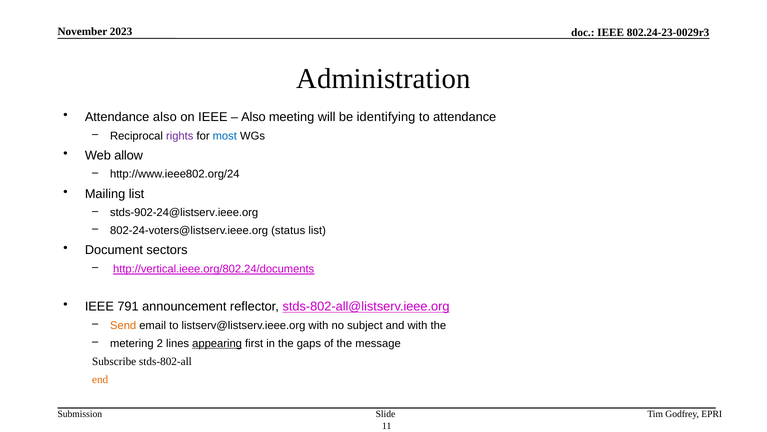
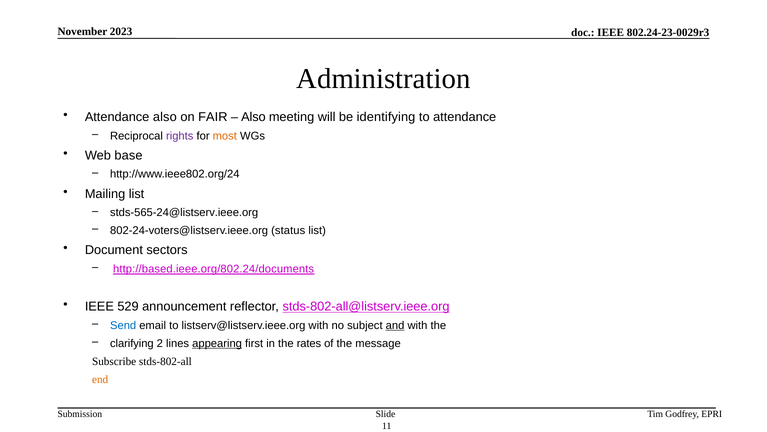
on IEEE: IEEE -> FAIR
most colour: blue -> orange
allow: allow -> base
stds-902-24@listserv.ieee.org: stds-902-24@listserv.ieee.org -> stds-565-24@listserv.ieee.org
http://vertical.ieee.org/802.24/documents: http://vertical.ieee.org/802.24/documents -> http://based.ieee.org/802.24/documents
791: 791 -> 529
Send colour: orange -> blue
and underline: none -> present
metering: metering -> clarifying
gaps: gaps -> rates
